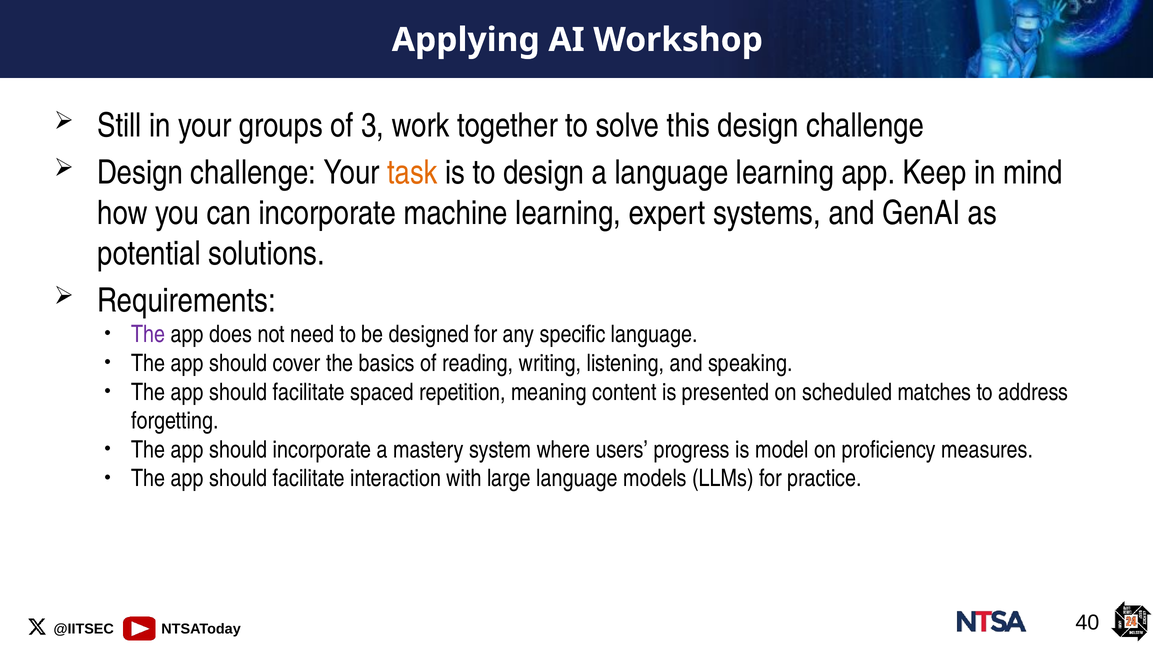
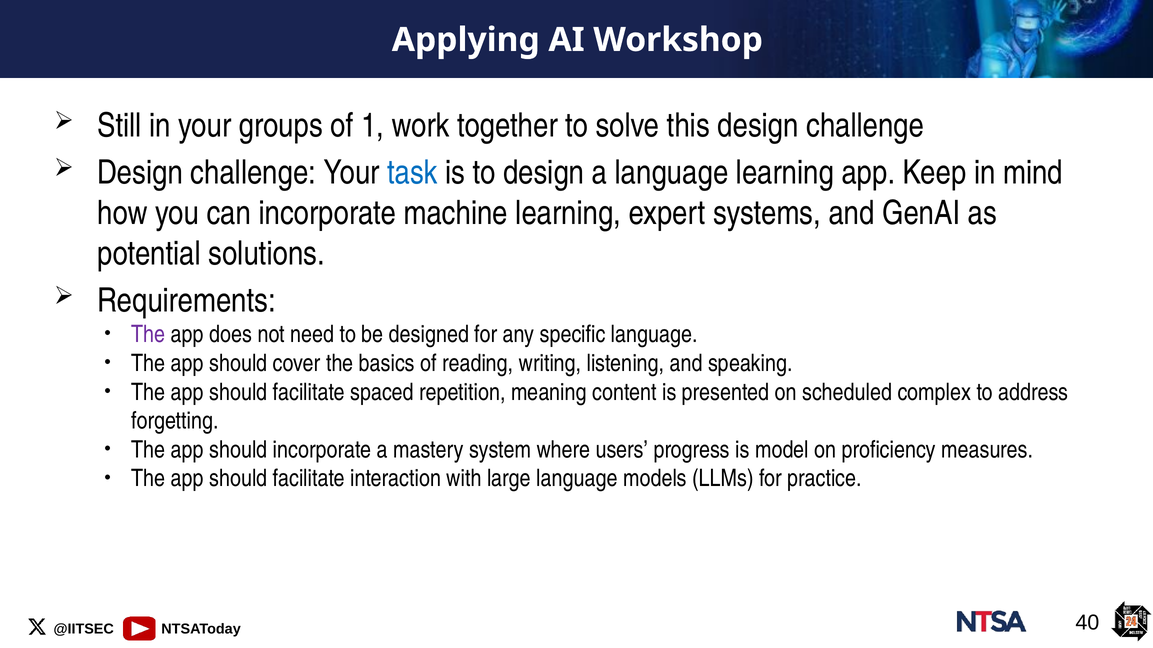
3: 3 -> 1
task colour: orange -> blue
matches: matches -> complex
